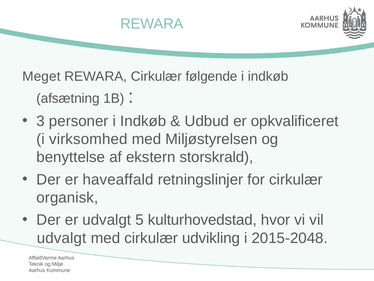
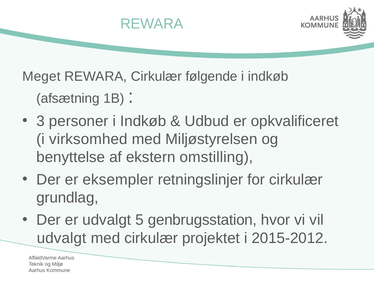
storskrald: storskrald -> omstilling
haveaffald: haveaffald -> eksempler
organisk: organisk -> grundlag
kulturhovedstad: kulturhovedstad -> genbrugsstation
udvikling: udvikling -> projektet
2015-2048: 2015-2048 -> 2015-2012
